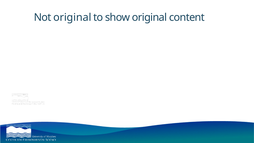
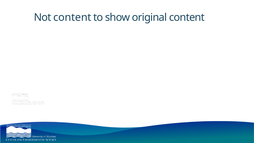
Not original: original -> content
